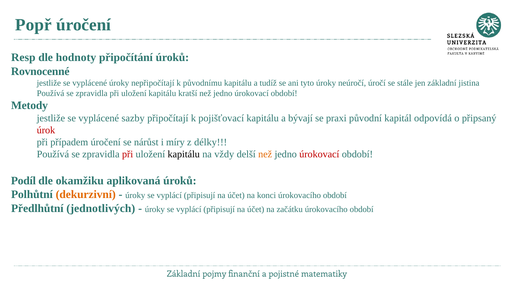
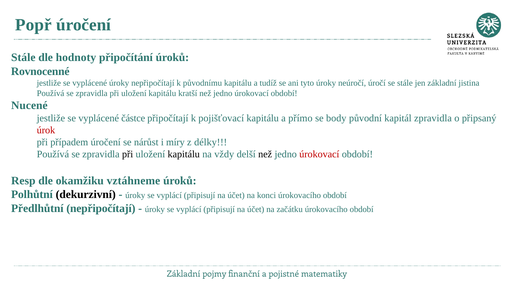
Resp at (23, 58): Resp -> Stále
Metody: Metody -> Nucené
sazby: sazby -> částce
bývají: bývají -> přímo
praxi: praxi -> body
kapitál odpovídá: odpovídá -> zpravidla
při at (128, 154) colour: red -> black
než at (265, 154) colour: orange -> black
Podíl: Podíl -> Resp
aplikovaná: aplikovaná -> vztáhneme
dekurzivní colour: orange -> black
Předlhůtní jednotlivých: jednotlivých -> nepřipočítají
